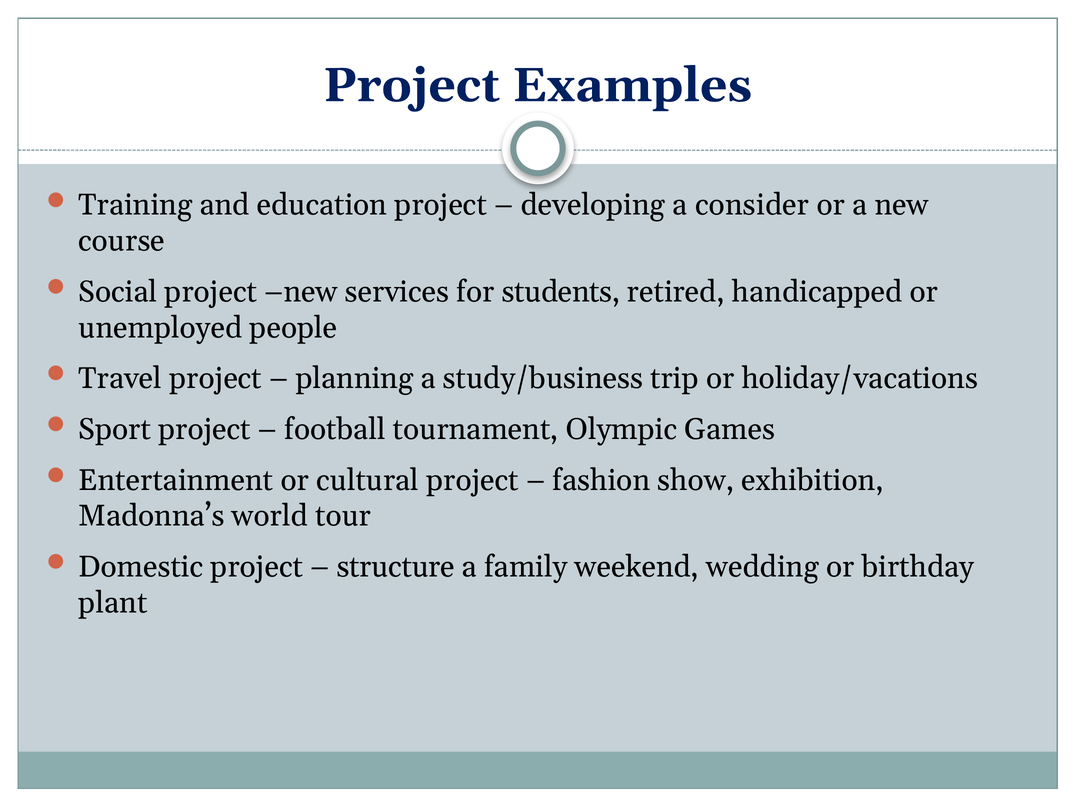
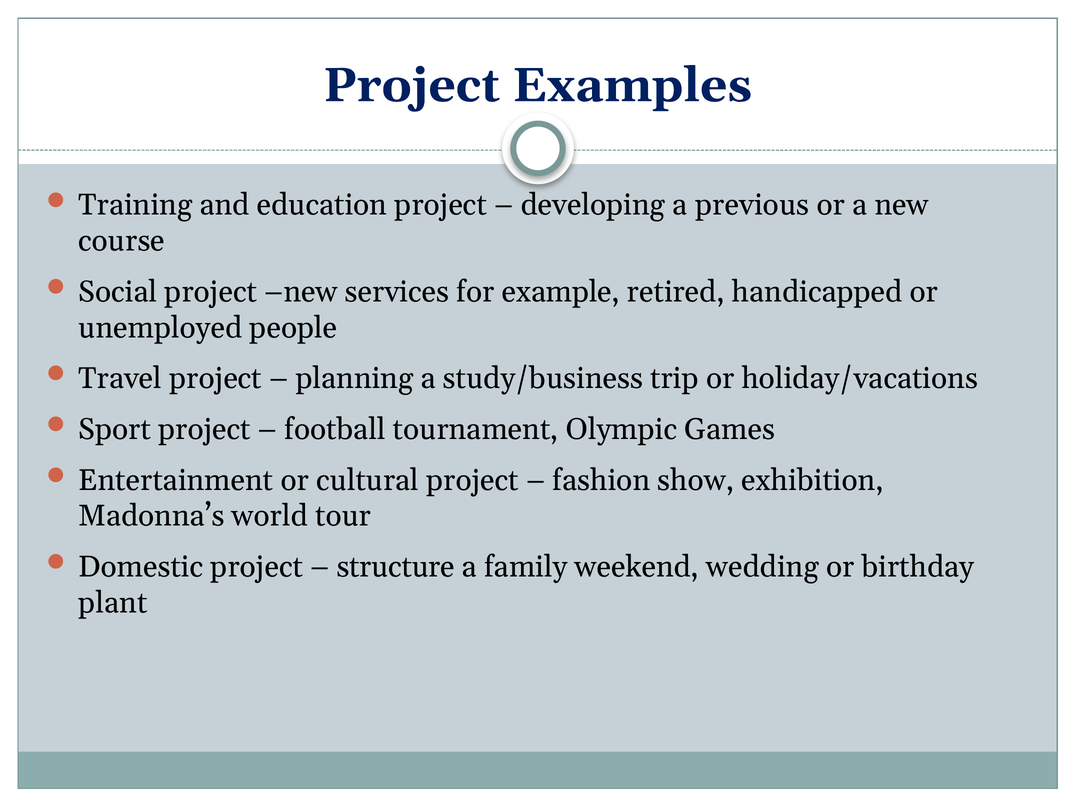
consider: consider -> previous
students: students -> example
